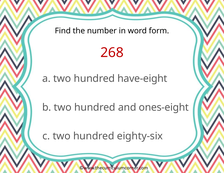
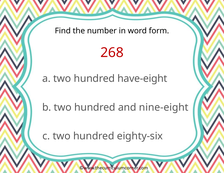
ones-eight: ones-eight -> nine-eight
